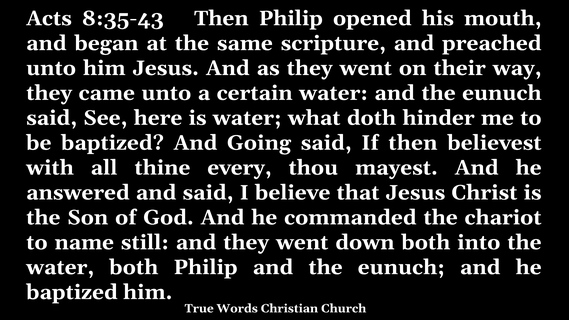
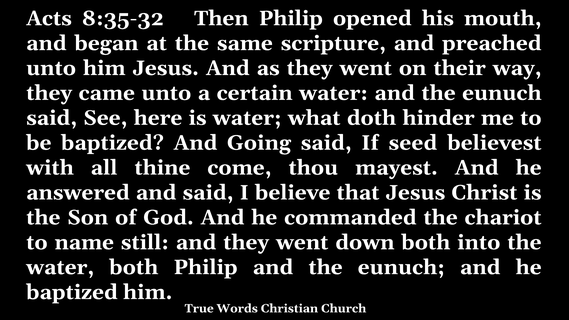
8:35-43: 8:35-43 -> 8:35-32
If then: then -> seed
every: every -> come
